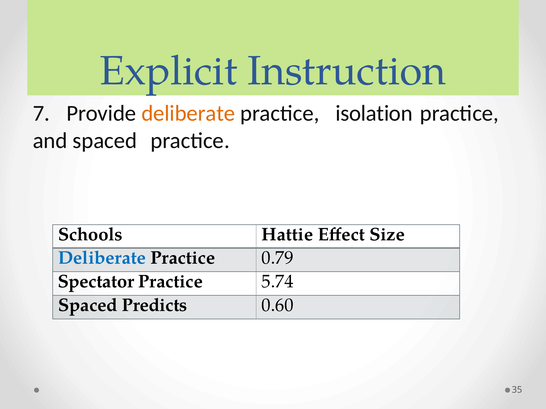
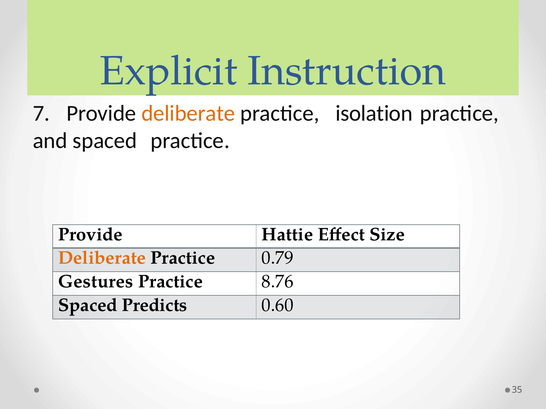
Schools at (90, 235): Schools -> Provide
Deliberate at (102, 258) colour: blue -> orange
Spectator: Spectator -> Gestures
5.74: 5.74 -> 8.76
